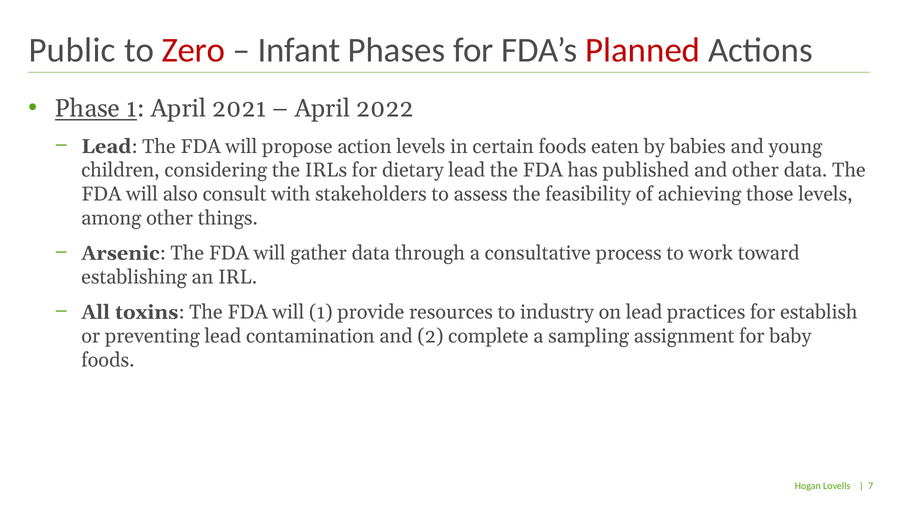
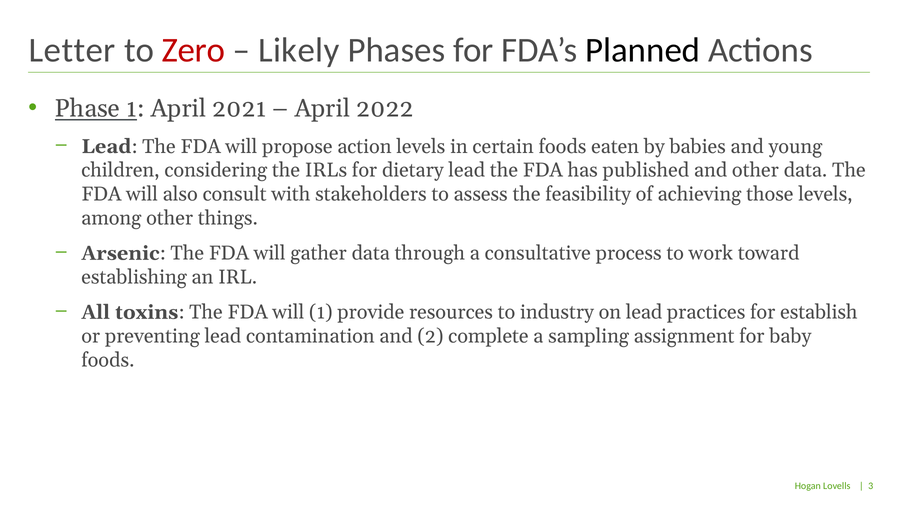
Public: Public -> Letter
Infant: Infant -> Likely
Planned colour: red -> black
7: 7 -> 3
